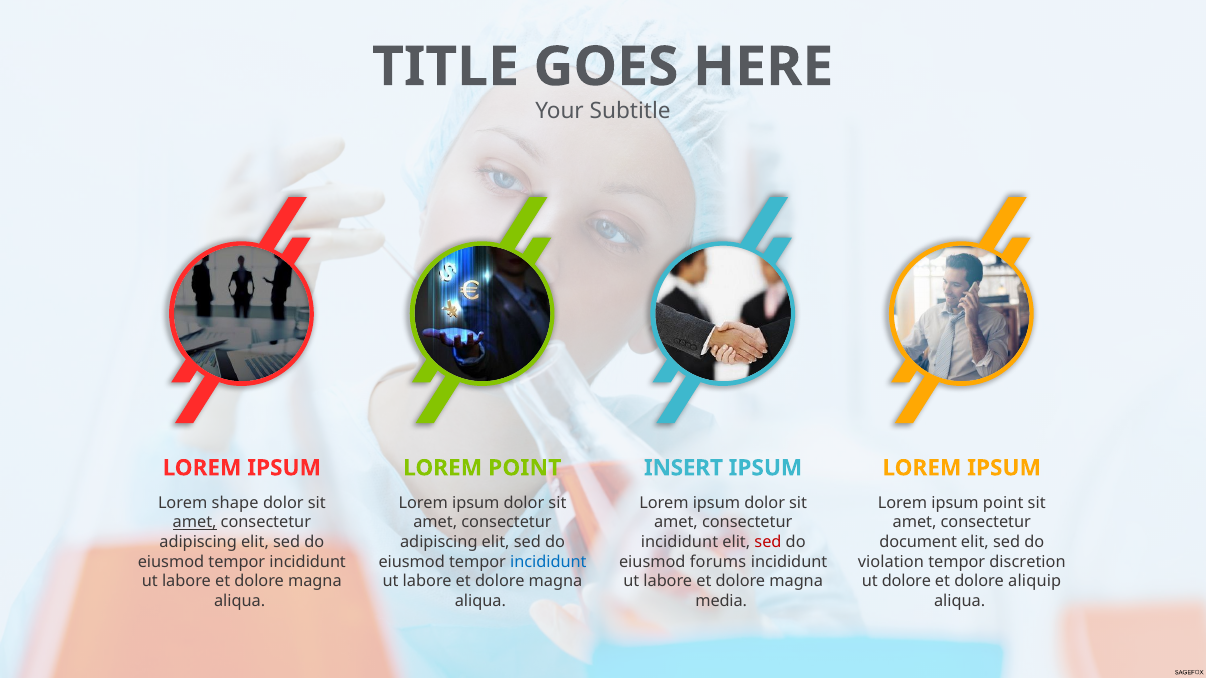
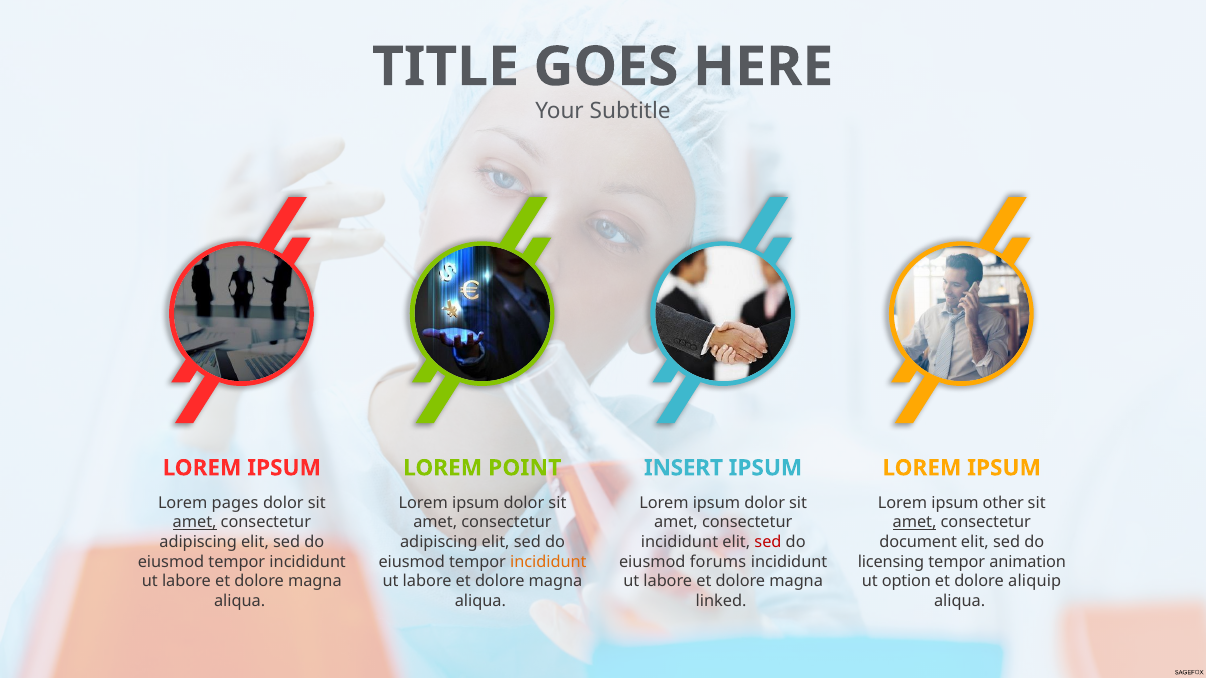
shape: shape -> pages
ipsum point: point -> other
amet at (915, 523) underline: none -> present
incididunt at (548, 562) colour: blue -> orange
violation: violation -> licensing
discretion: discretion -> animation
ut dolore: dolore -> option
media: media -> linked
